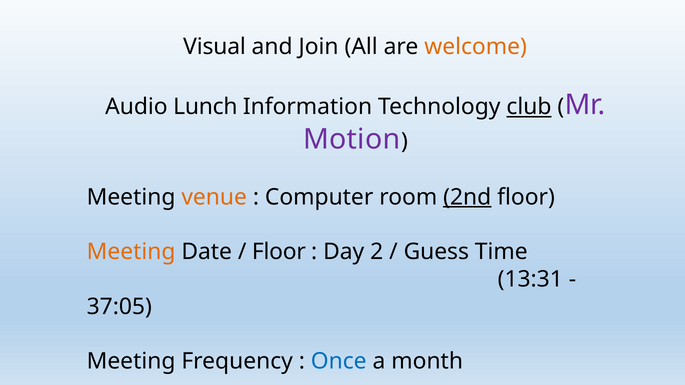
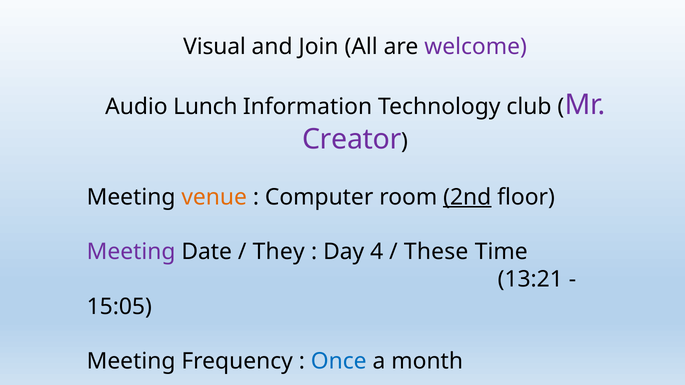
welcome colour: orange -> purple
club underline: present -> none
Motion: Motion -> Creator
Meeting at (131, 252) colour: orange -> purple
Floor at (279, 252): Floor -> They
2: 2 -> 4
Guess: Guess -> These
13:31: 13:31 -> 13:21
37:05: 37:05 -> 15:05
